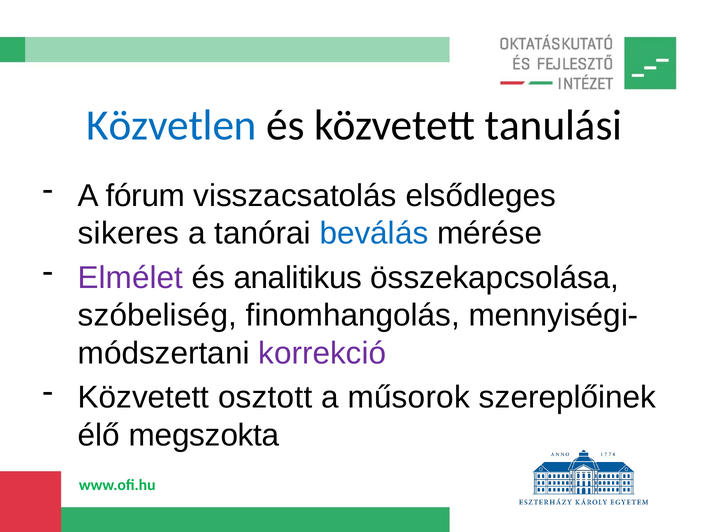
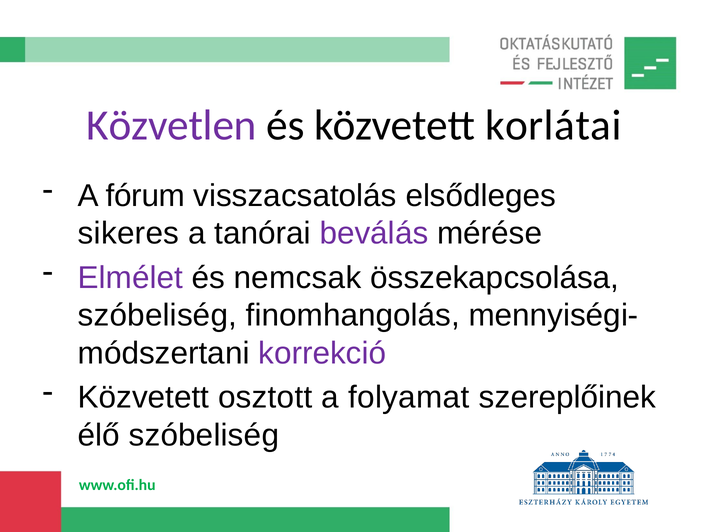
Közvetlen colour: blue -> purple
tanulási: tanulási -> korlátai
beválás colour: blue -> purple
analitikus: analitikus -> nemcsak
műsorok: műsorok -> folyamat
élő megszokta: megszokta -> szóbeliség
